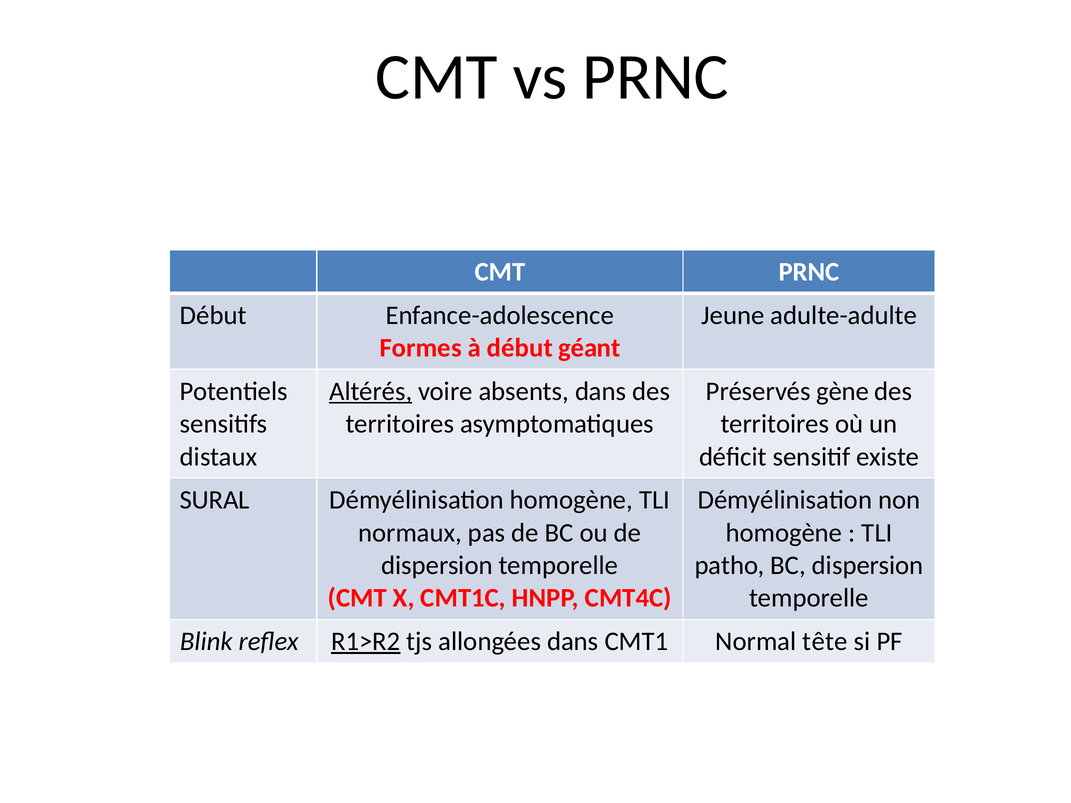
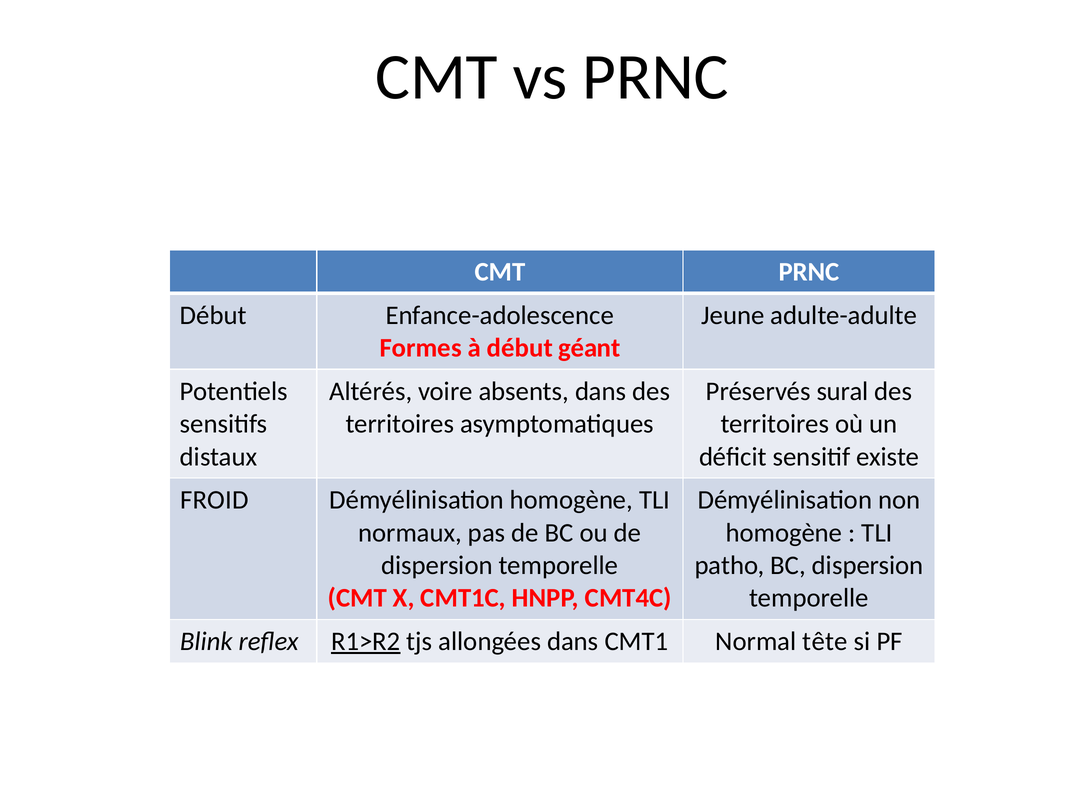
Altérés underline: present -> none
gène: gène -> sural
SURAL: SURAL -> FROID
